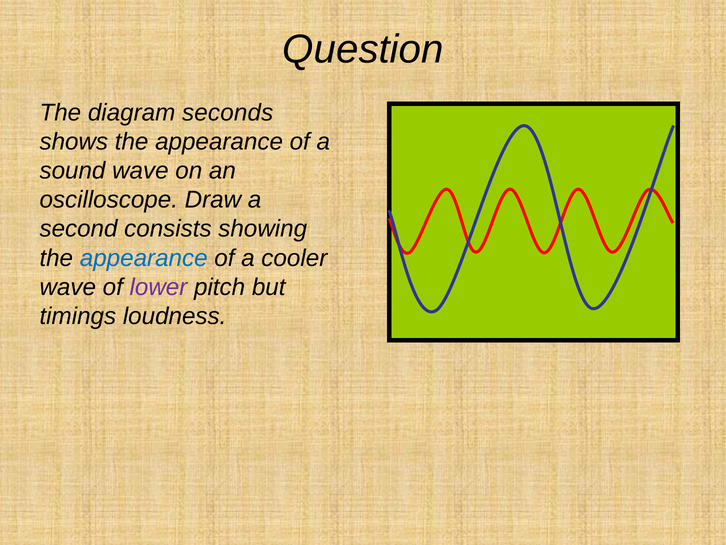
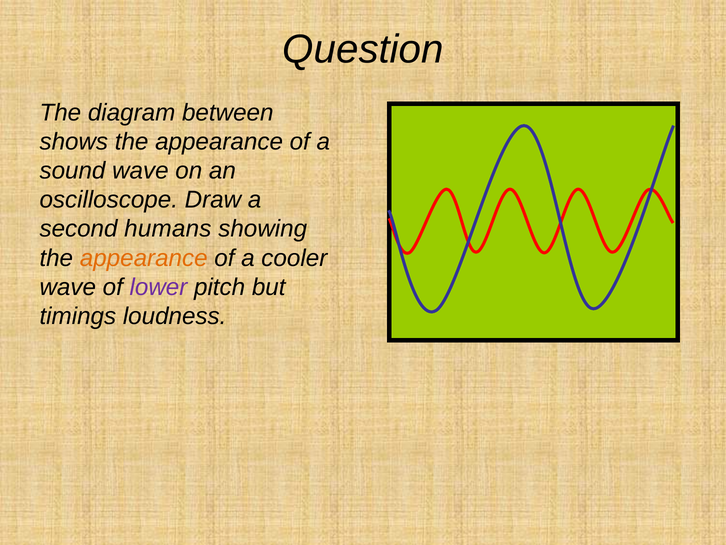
seconds: seconds -> between
consists: consists -> humans
appearance at (144, 258) colour: blue -> orange
